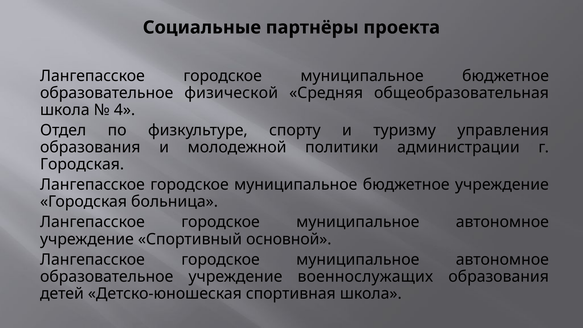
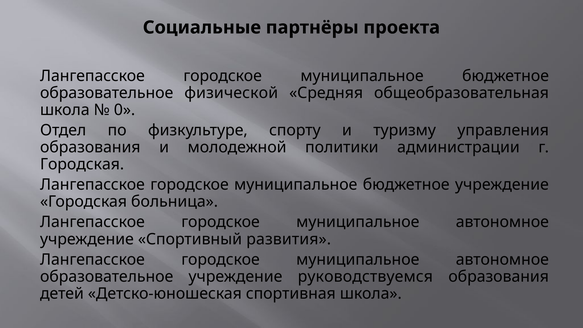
4: 4 -> 0
основной: основной -> развития
военнослужащих: военнослужащих -> руководствуемся
